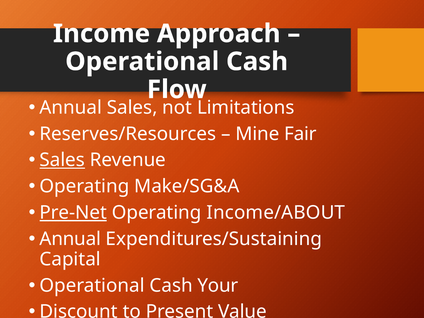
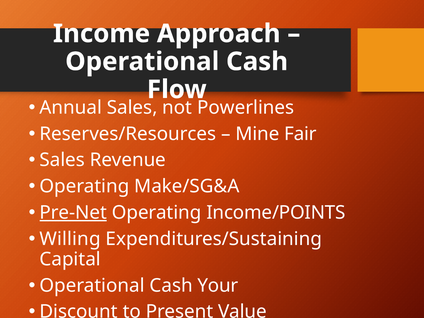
Limitations: Limitations -> Powerlines
Sales at (62, 160) underline: present -> none
Income/ABOUT: Income/ABOUT -> Income/POINTS
Annual at (70, 239): Annual -> Willing
